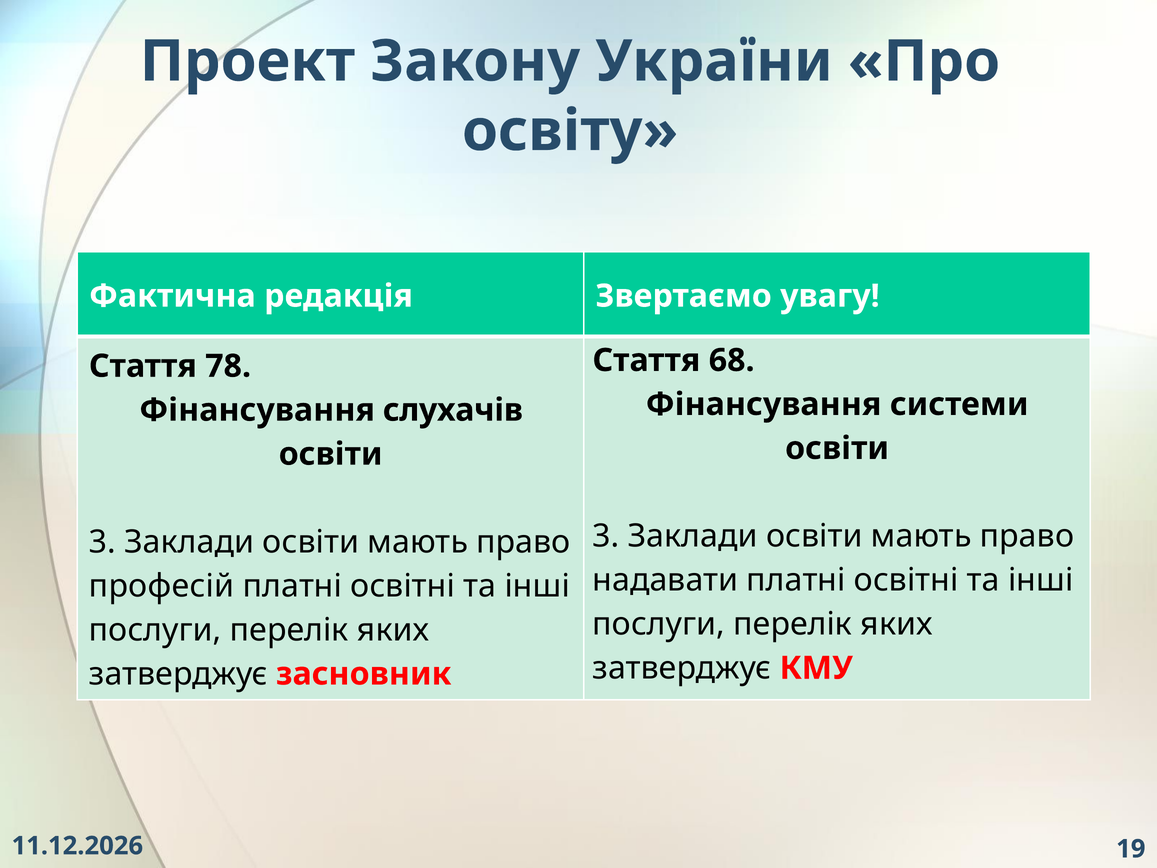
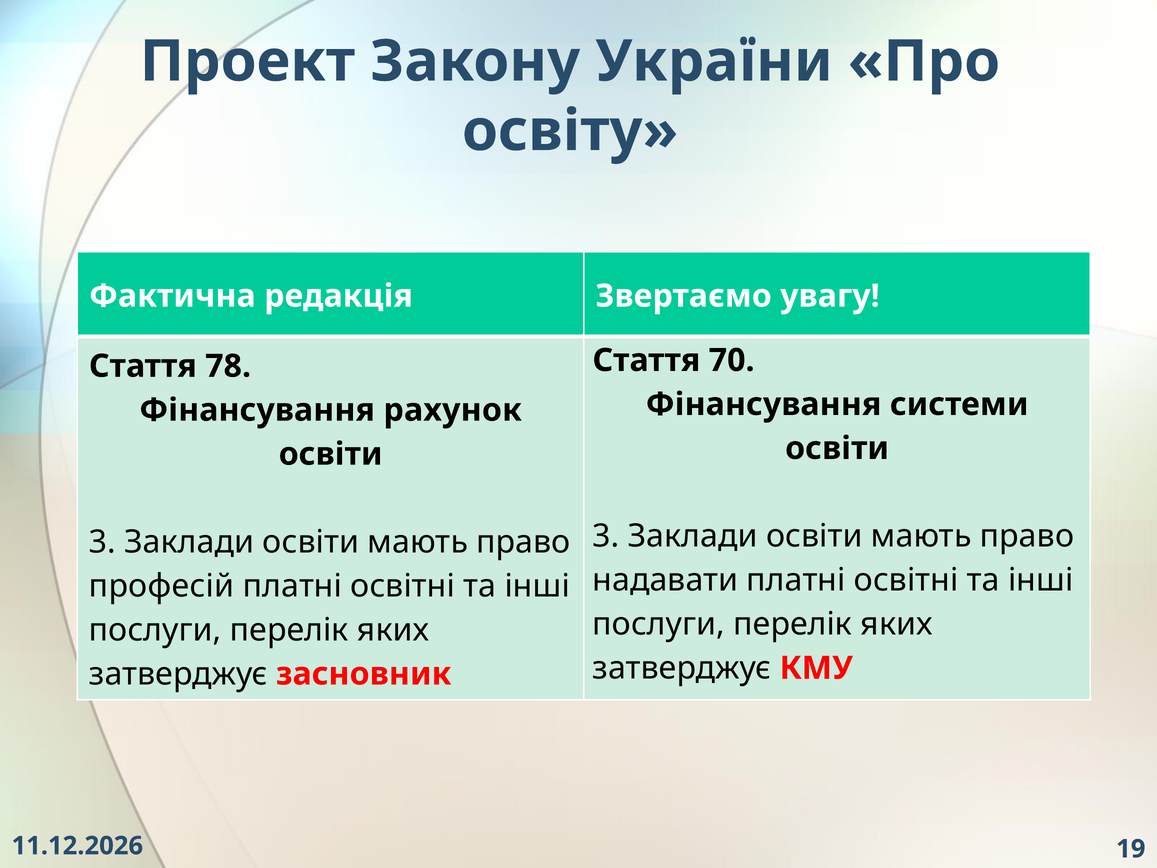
68: 68 -> 70
слухачів: слухачів -> рахунок
